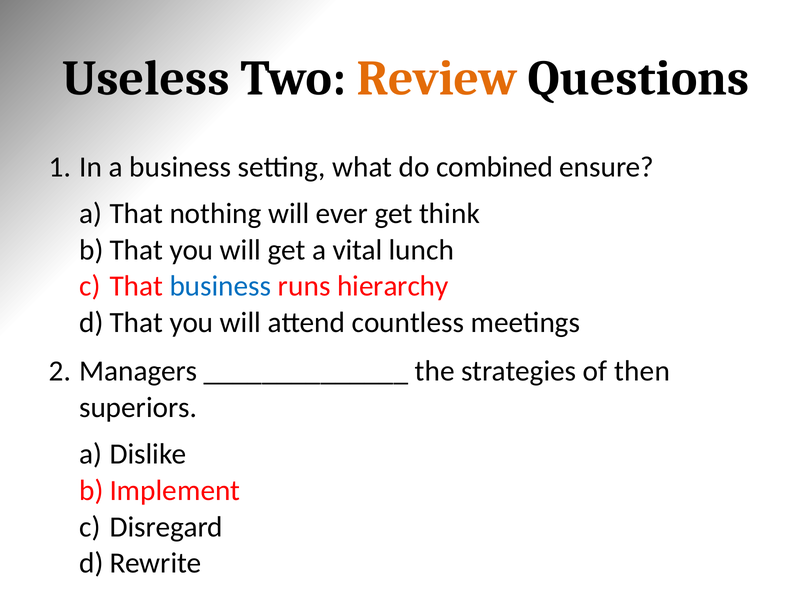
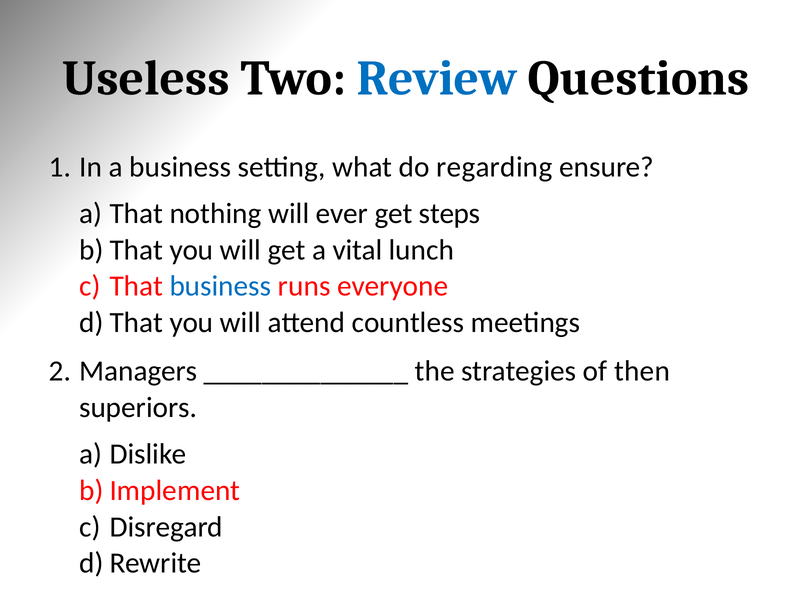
Review colour: orange -> blue
combined: combined -> regarding
think: think -> steps
hierarchy: hierarchy -> everyone
